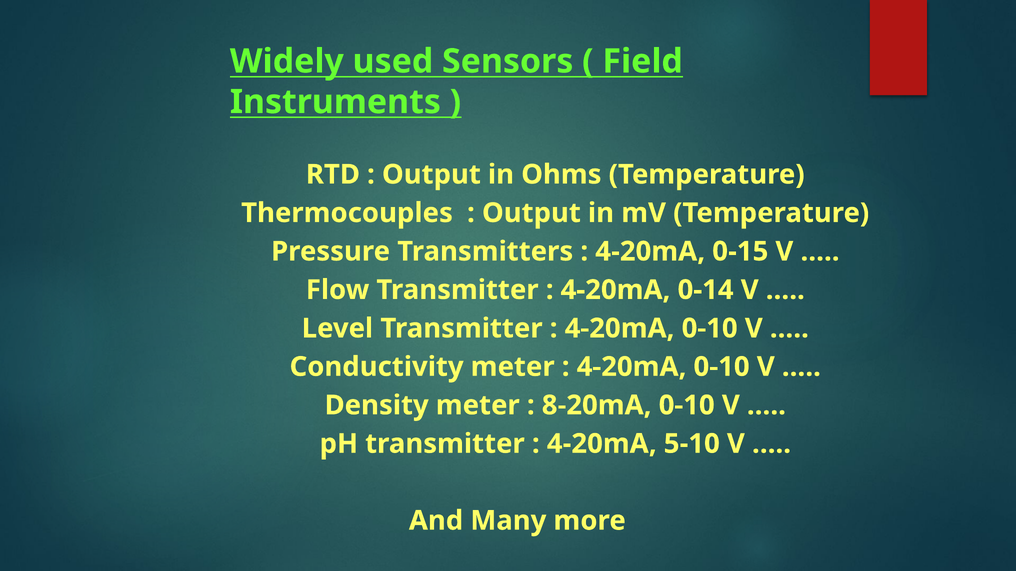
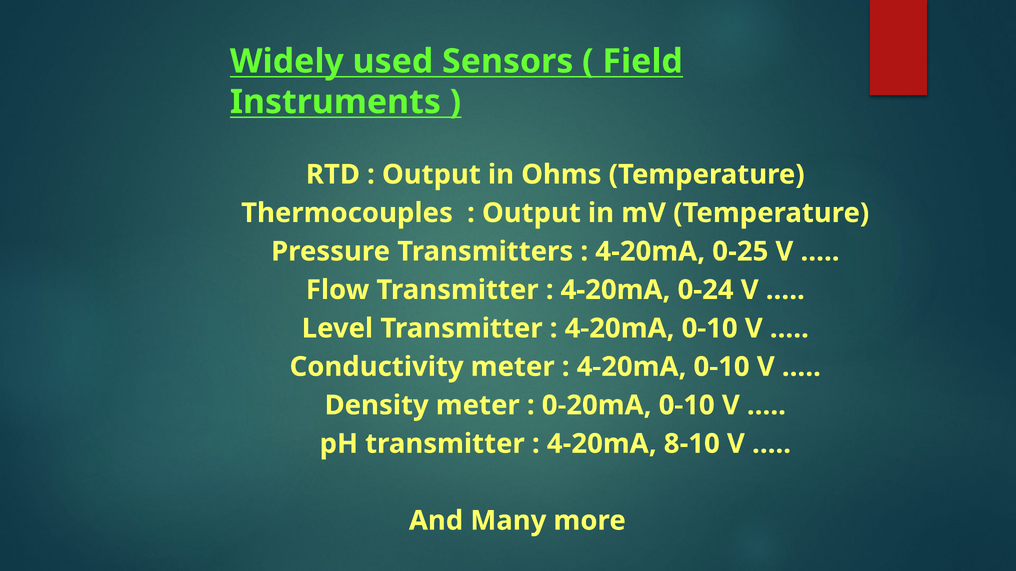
0-15: 0-15 -> 0-25
0-14: 0-14 -> 0-24
8-20mA: 8-20mA -> 0-20mA
5-10: 5-10 -> 8-10
